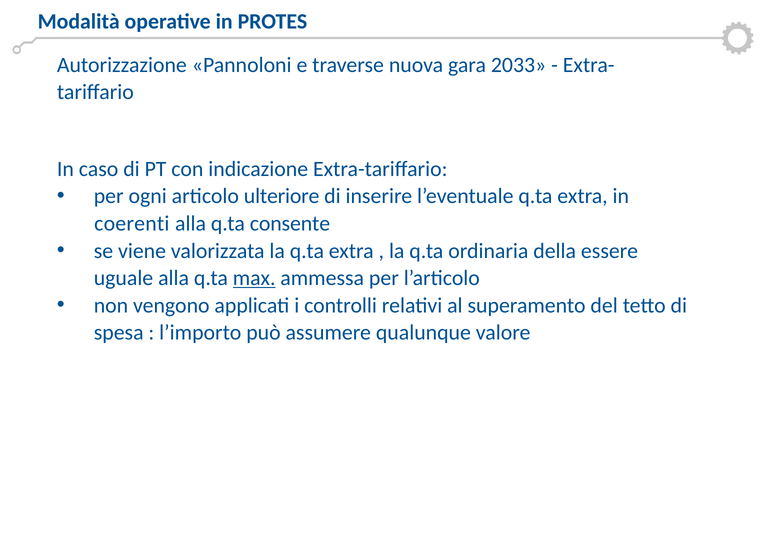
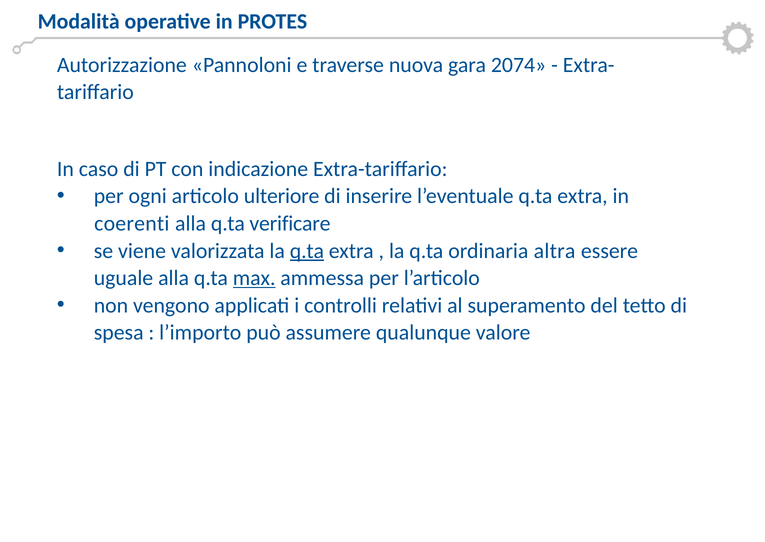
2033: 2033 -> 2074
consente: consente -> verificare
q.ta at (307, 251) underline: none -> present
della: della -> altra
